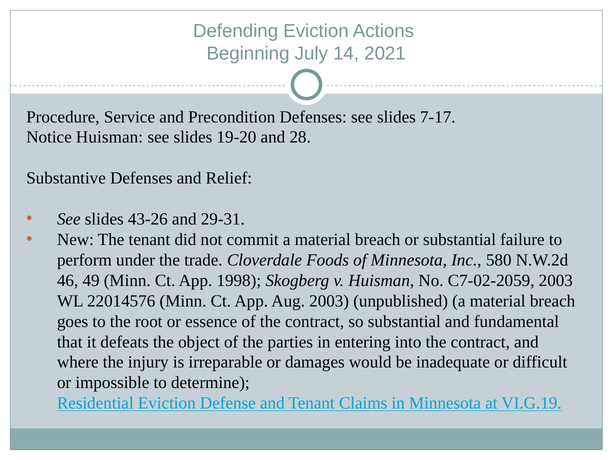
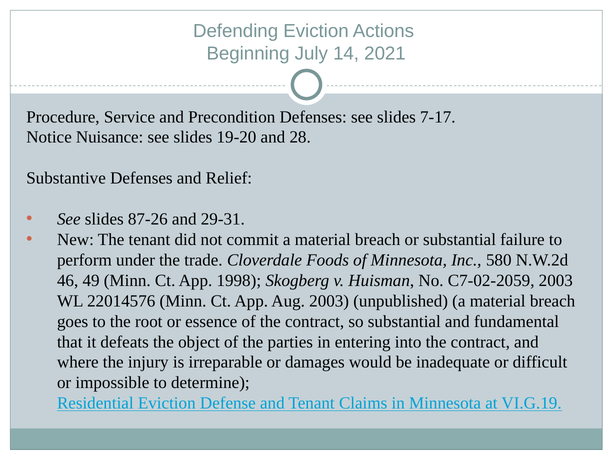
Notice Huisman: Huisman -> Nuisance
43-26: 43-26 -> 87-26
